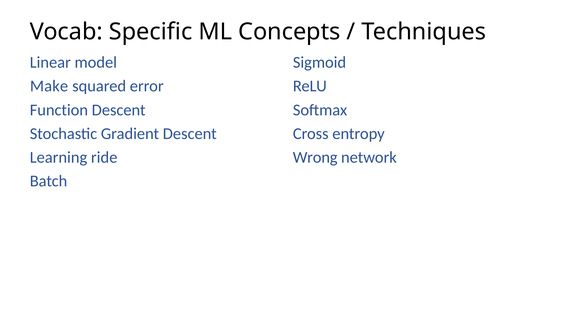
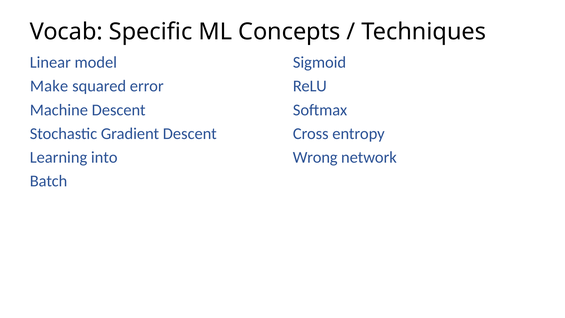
Function: Function -> Machine
ride: ride -> into
